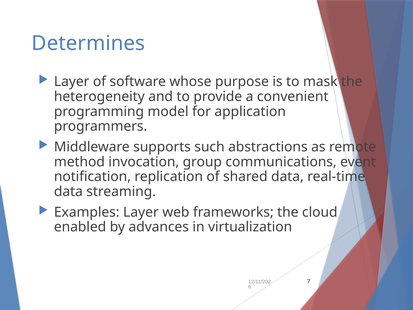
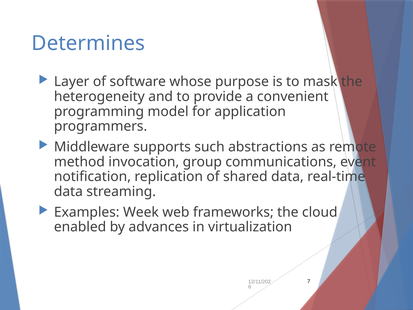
Examples Layer: Layer -> Week
